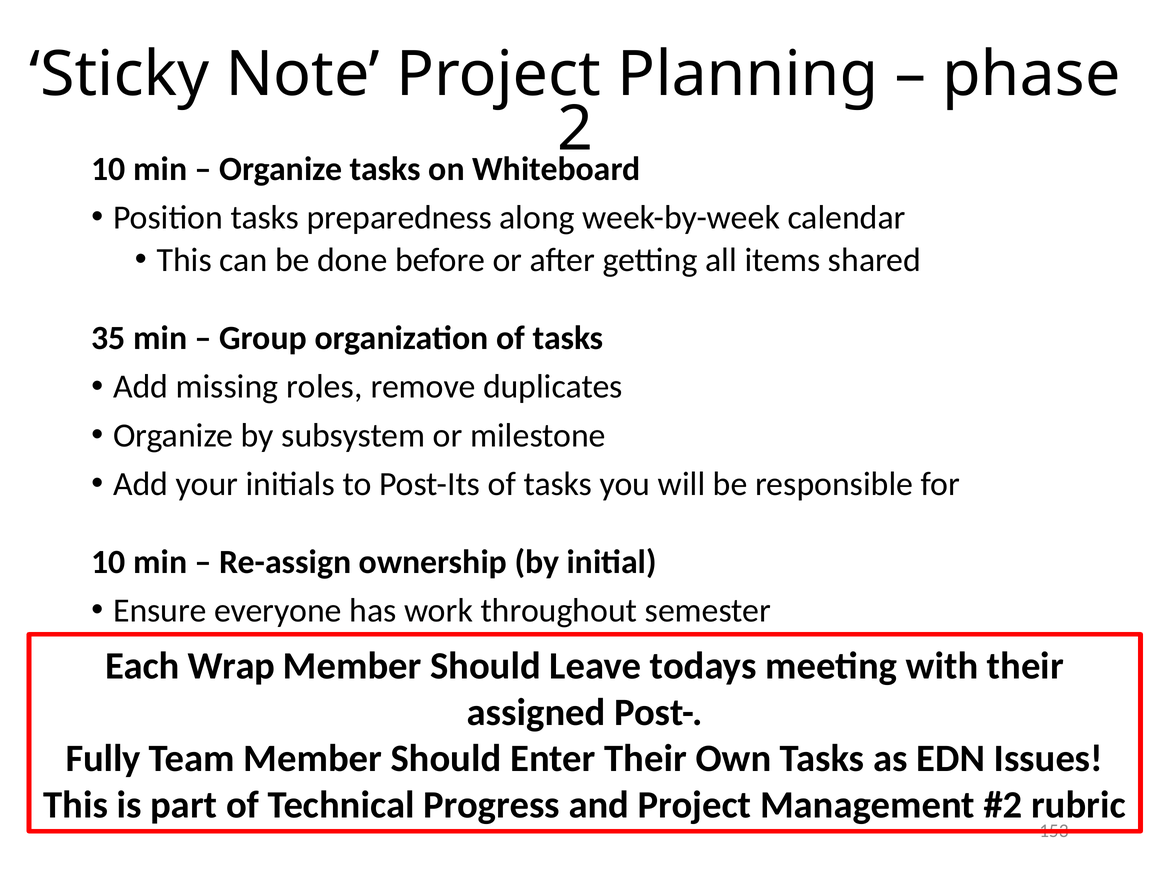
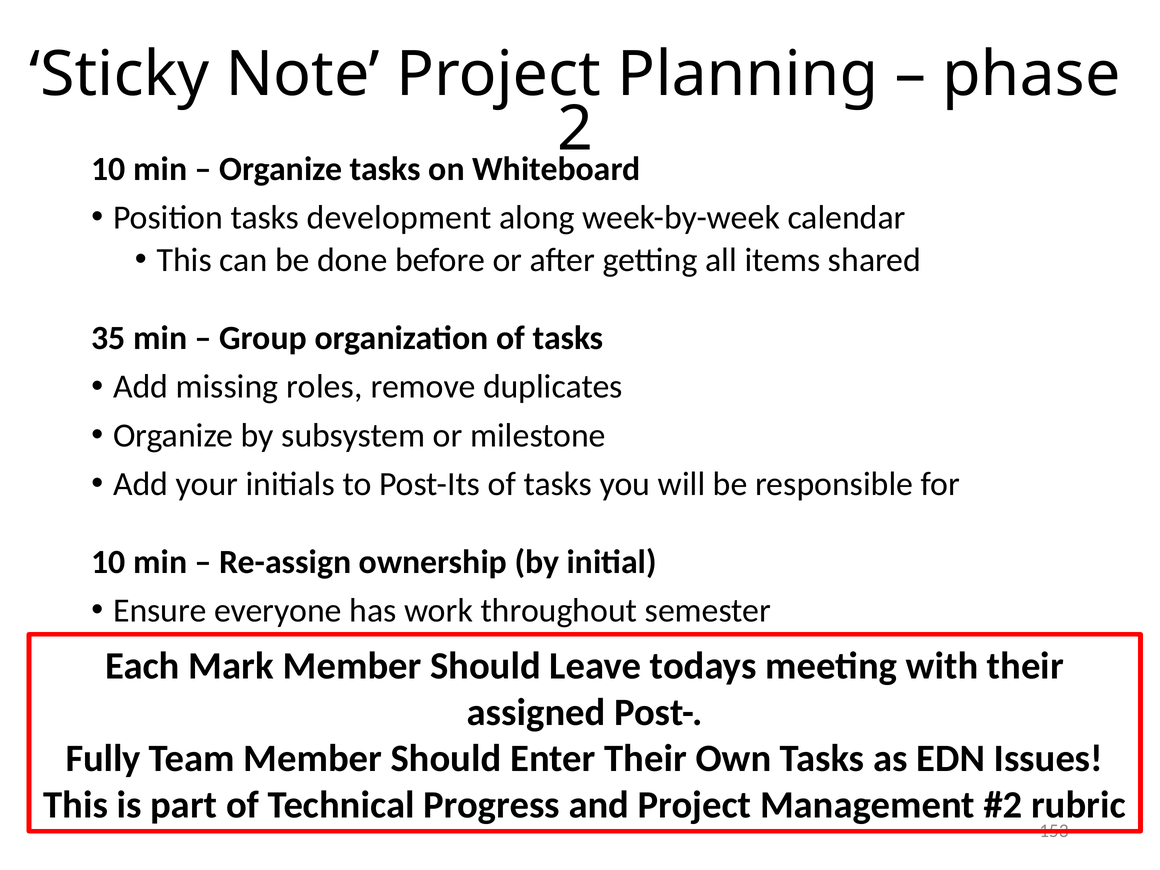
preparedness: preparedness -> development
Wrap: Wrap -> Mark
